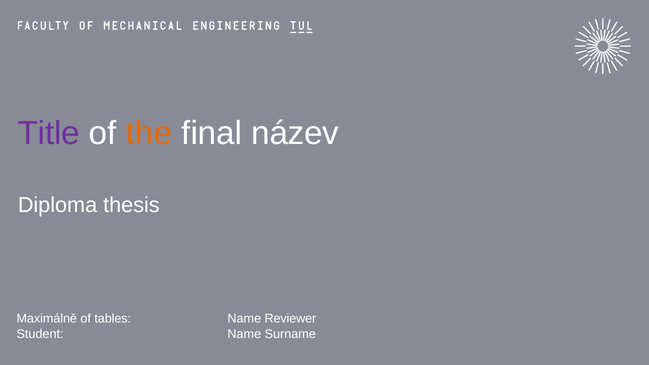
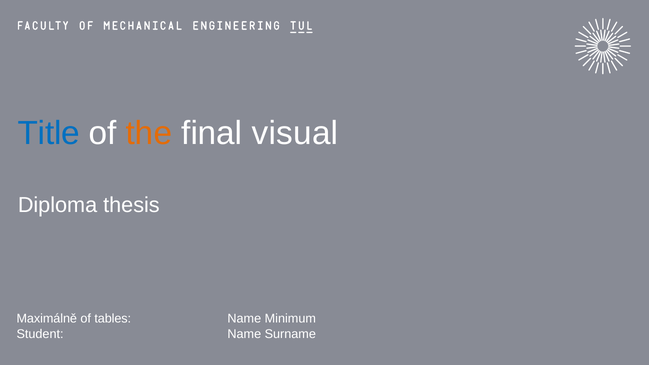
Title colour: purple -> blue
název: název -> visual
Reviewer: Reviewer -> Minimum
